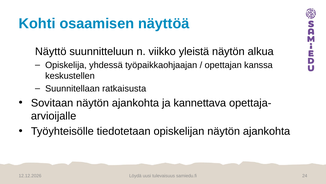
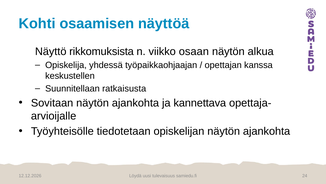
suunnitteluun: suunnitteluun -> rikkomuksista
yleistä: yleistä -> osaan
